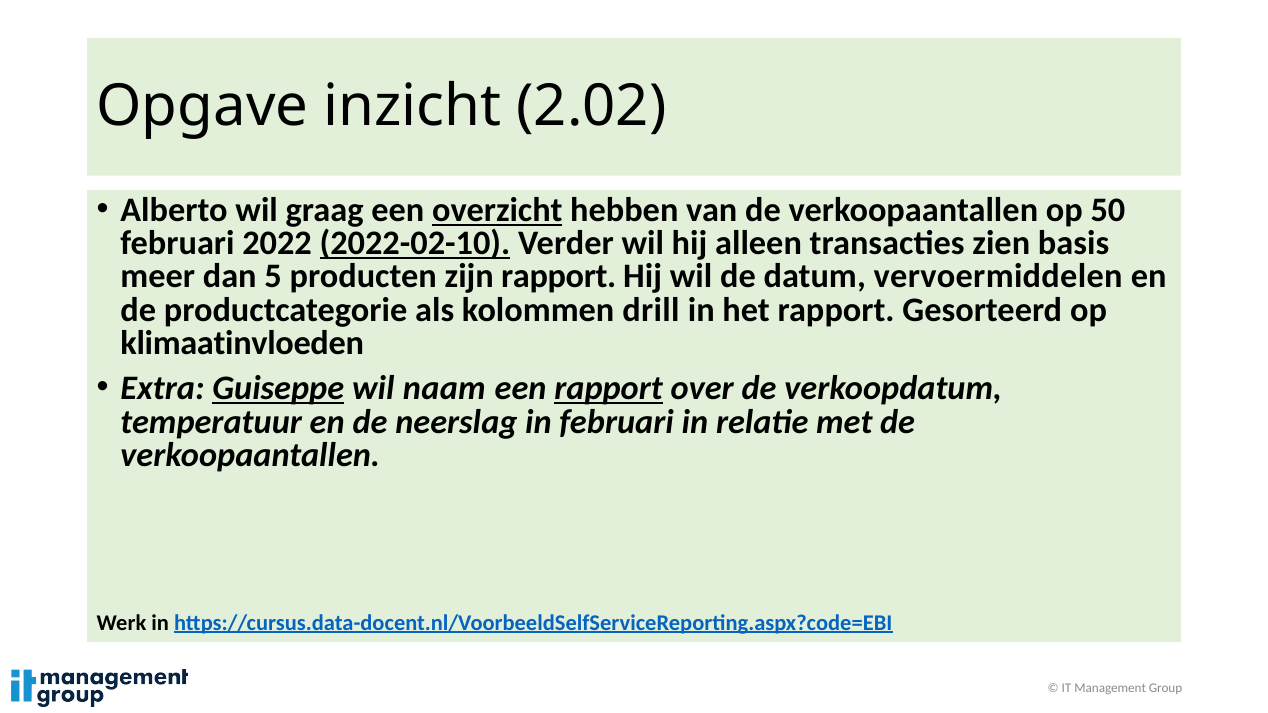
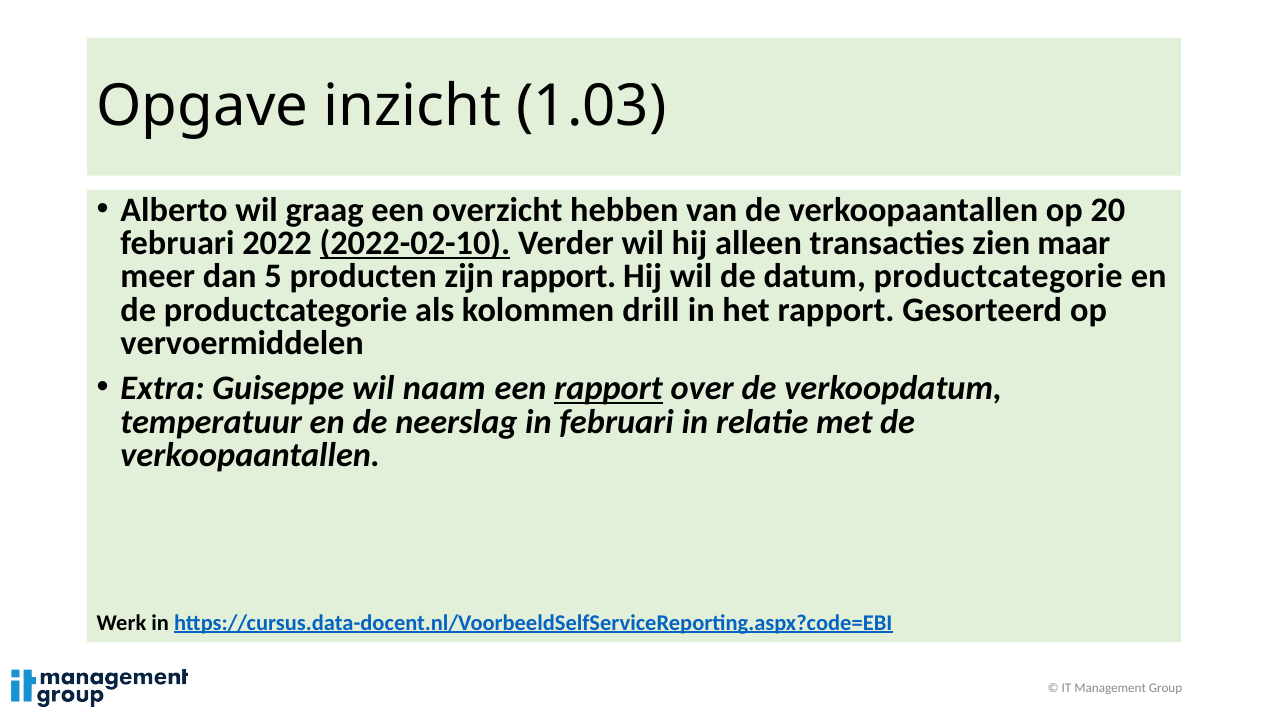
2.02: 2.02 -> 1.03
overzicht underline: present -> none
50: 50 -> 20
basis: basis -> maar
datum vervoermiddelen: vervoermiddelen -> productcategorie
klimaatinvloeden: klimaatinvloeden -> vervoermiddelen
Guiseppe underline: present -> none
